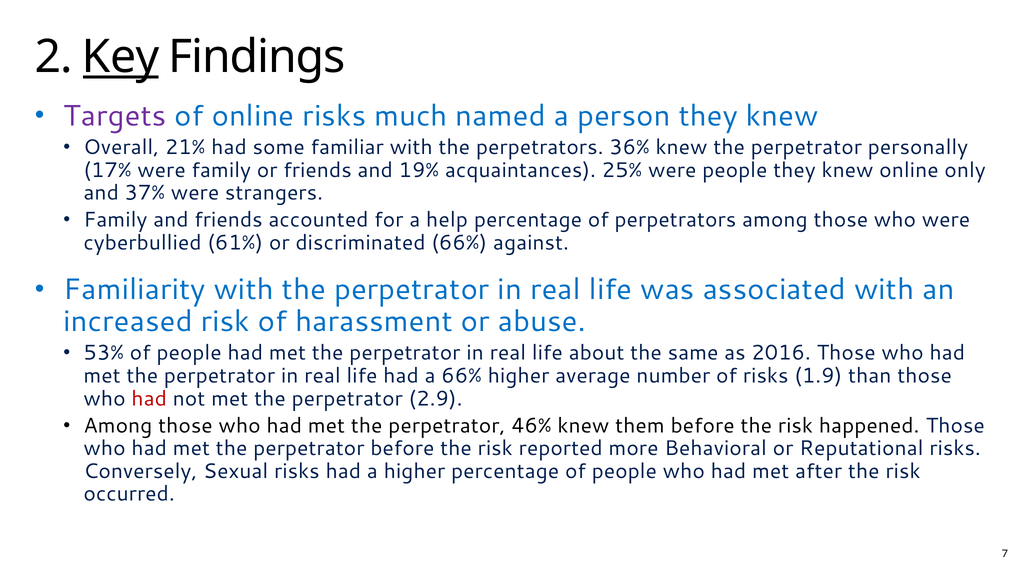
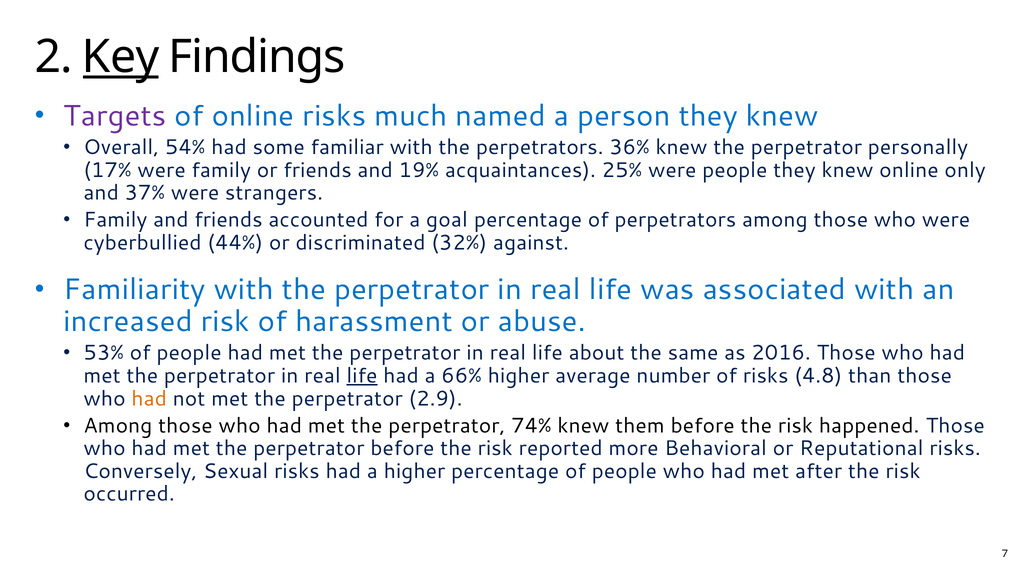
21%: 21% -> 54%
help: help -> goal
61%: 61% -> 44%
discriminated 66%: 66% -> 32%
life at (362, 376) underline: none -> present
1.9: 1.9 -> 4.8
had at (149, 399) colour: red -> orange
46%: 46% -> 74%
